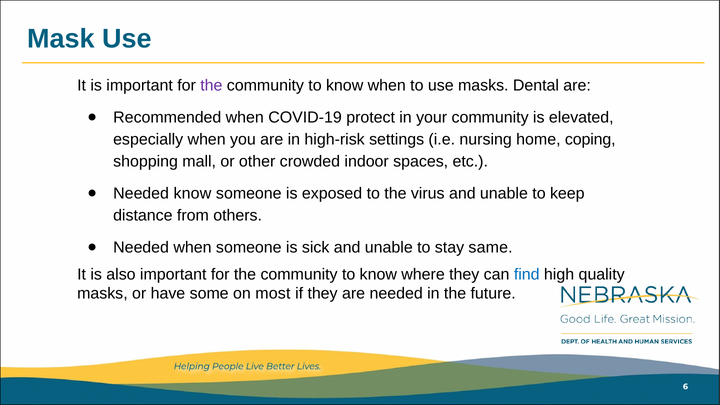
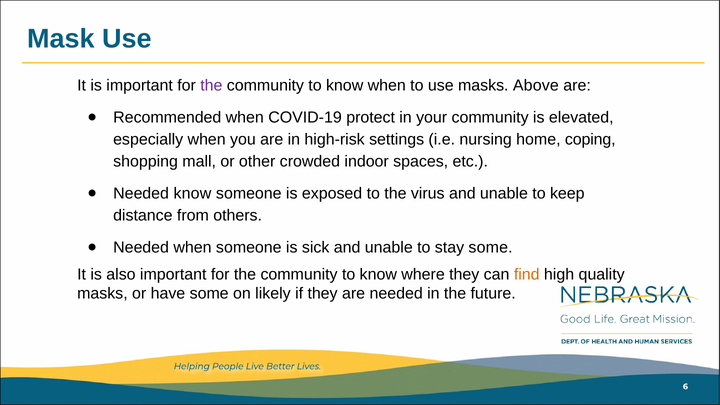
Dental: Dental -> Above
stay same: same -> some
find colour: blue -> orange
most: most -> likely
